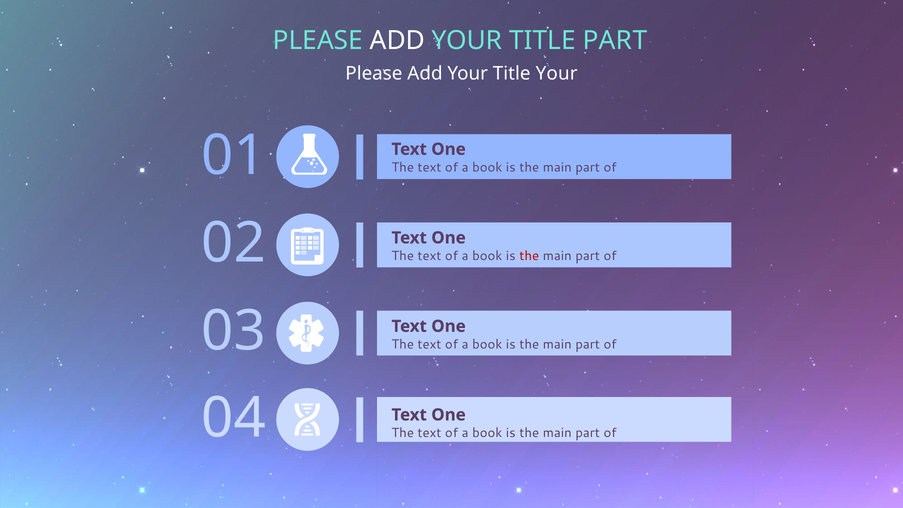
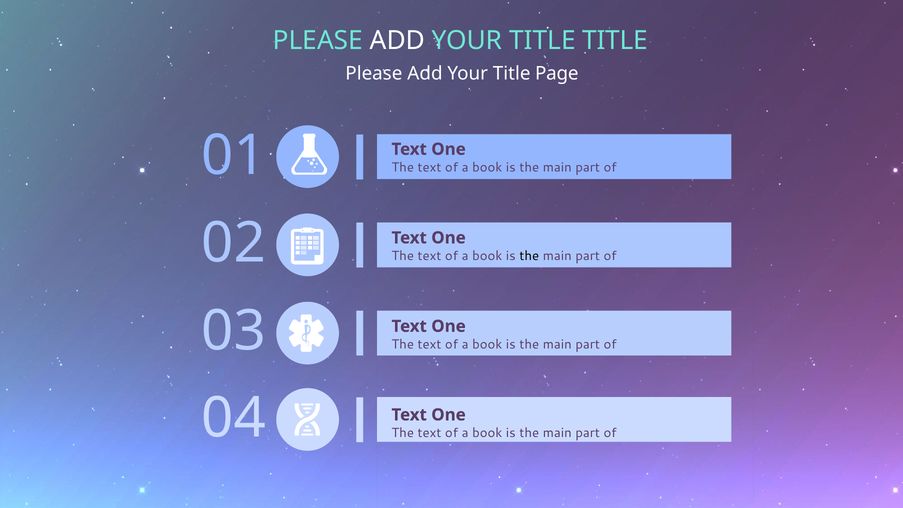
TITLE PART: PART -> TITLE
Title Your: Your -> Page
the at (529, 256) colour: red -> black
